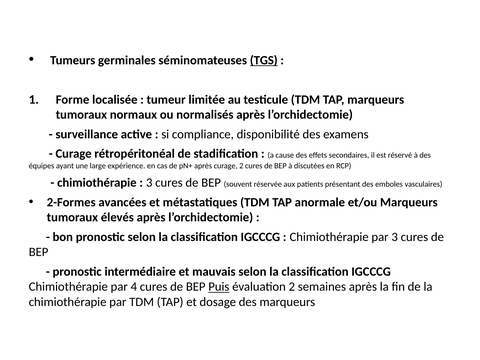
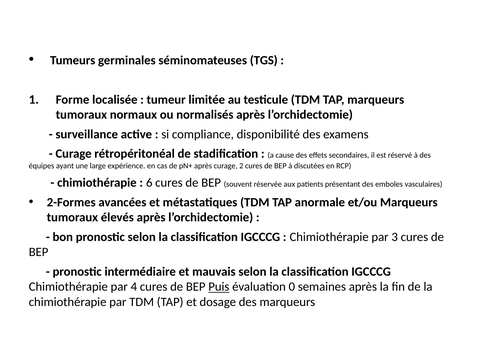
TGS underline: present -> none
3 at (149, 183): 3 -> 6
évaluation 2: 2 -> 0
